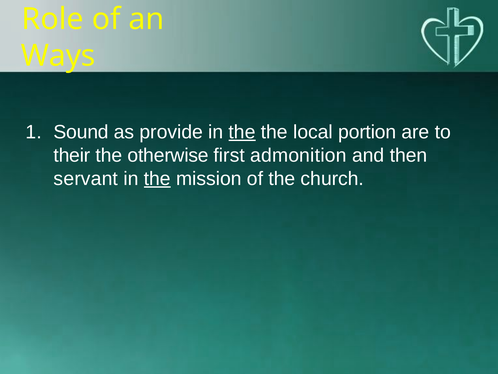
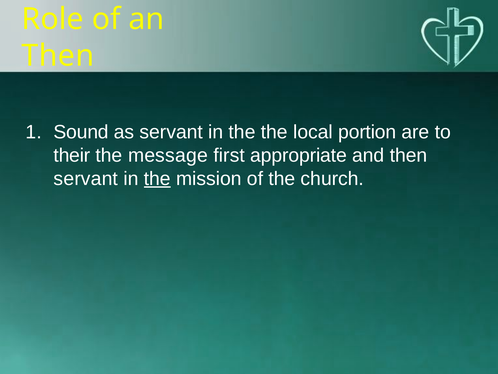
Ways at (58, 56): Ways -> Then
as provide: provide -> servant
the at (242, 132) underline: present -> none
otherwise: otherwise -> message
admonition: admonition -> appropriate
